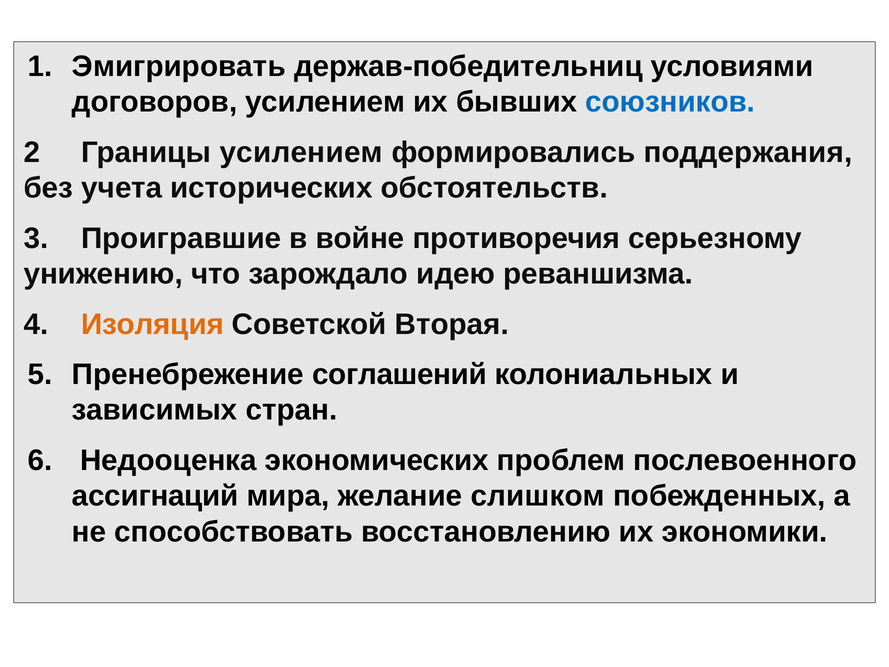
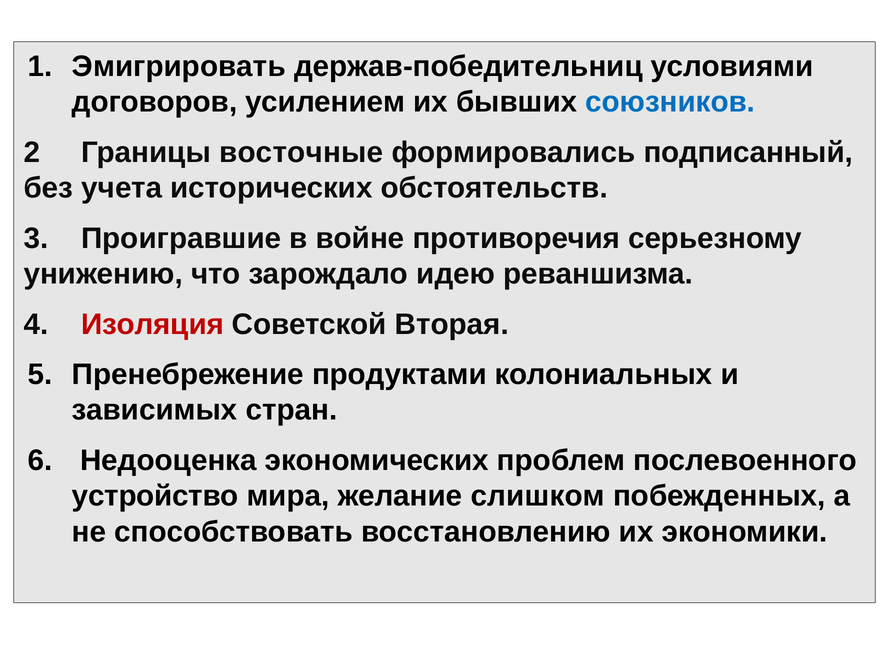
Границы усилением: усилением -> восточные
поддержания: поддержания -> подписанный
Изоляция colour: orange -> red
соглашений: соглашений -> продуктами
ассигнаций: ассигнаций -> устройство
